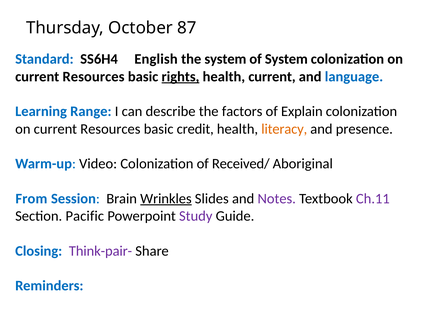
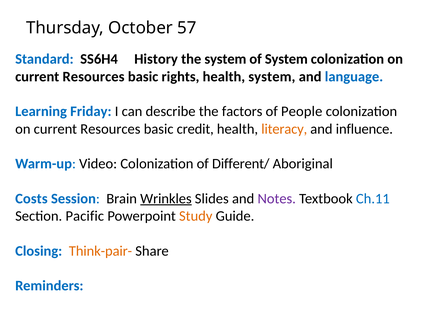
87: 87 -> 57
English: English -> History
rights underline: present -> none
health current: current -> system
Range: Range -> Friday
Explain: Explain -> People
presence: presence -> influence
Received/: Received/ -> Different/
From: From -> Costs
Ch.11 colour: purple -> blue
Study colour: purple -> orange
Think-pair- colour: purple -> orange
